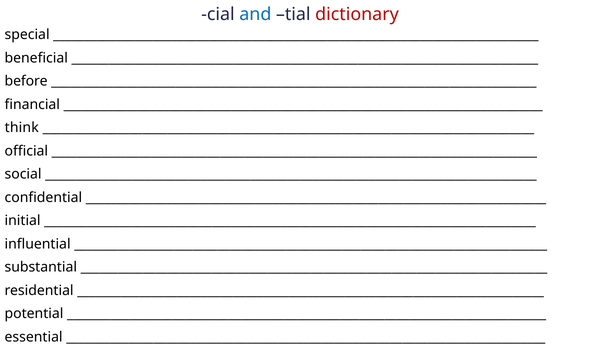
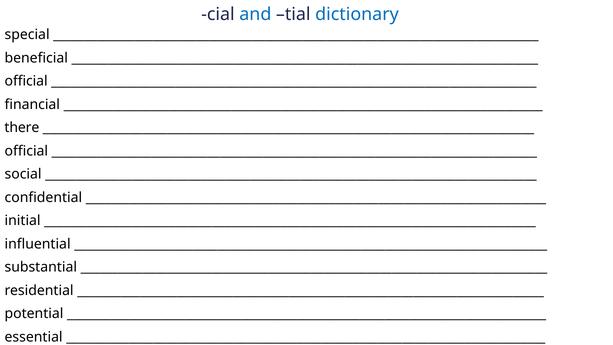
dictionary colour: red -> blue
before at (26, 81): before -> official
think: think -> there
